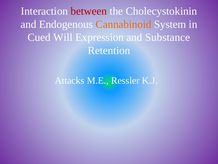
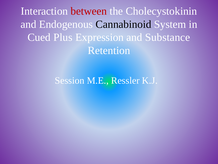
Cannabinoid colour: orange -> black
Will: Will -> Plus
Attacks: Attacks -> Session
